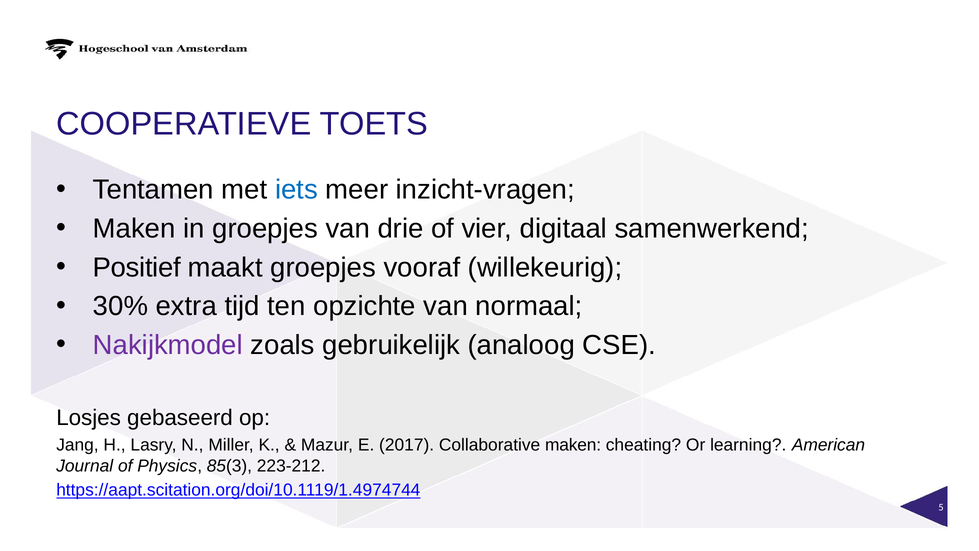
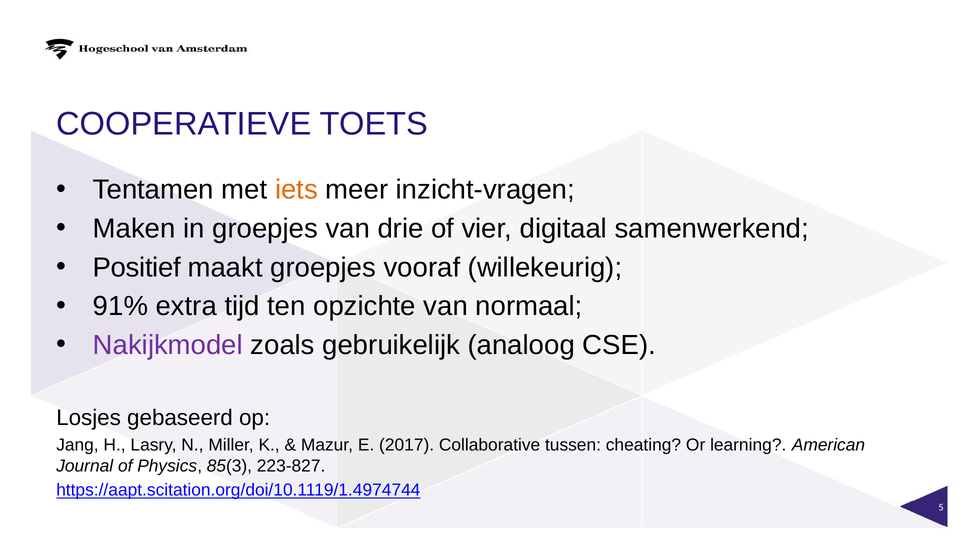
iets colour: blue -> orange
30%: 30% -> 91%
Collaborative maken: maken -> tussen
223-212: 223-212 -> 223-827
